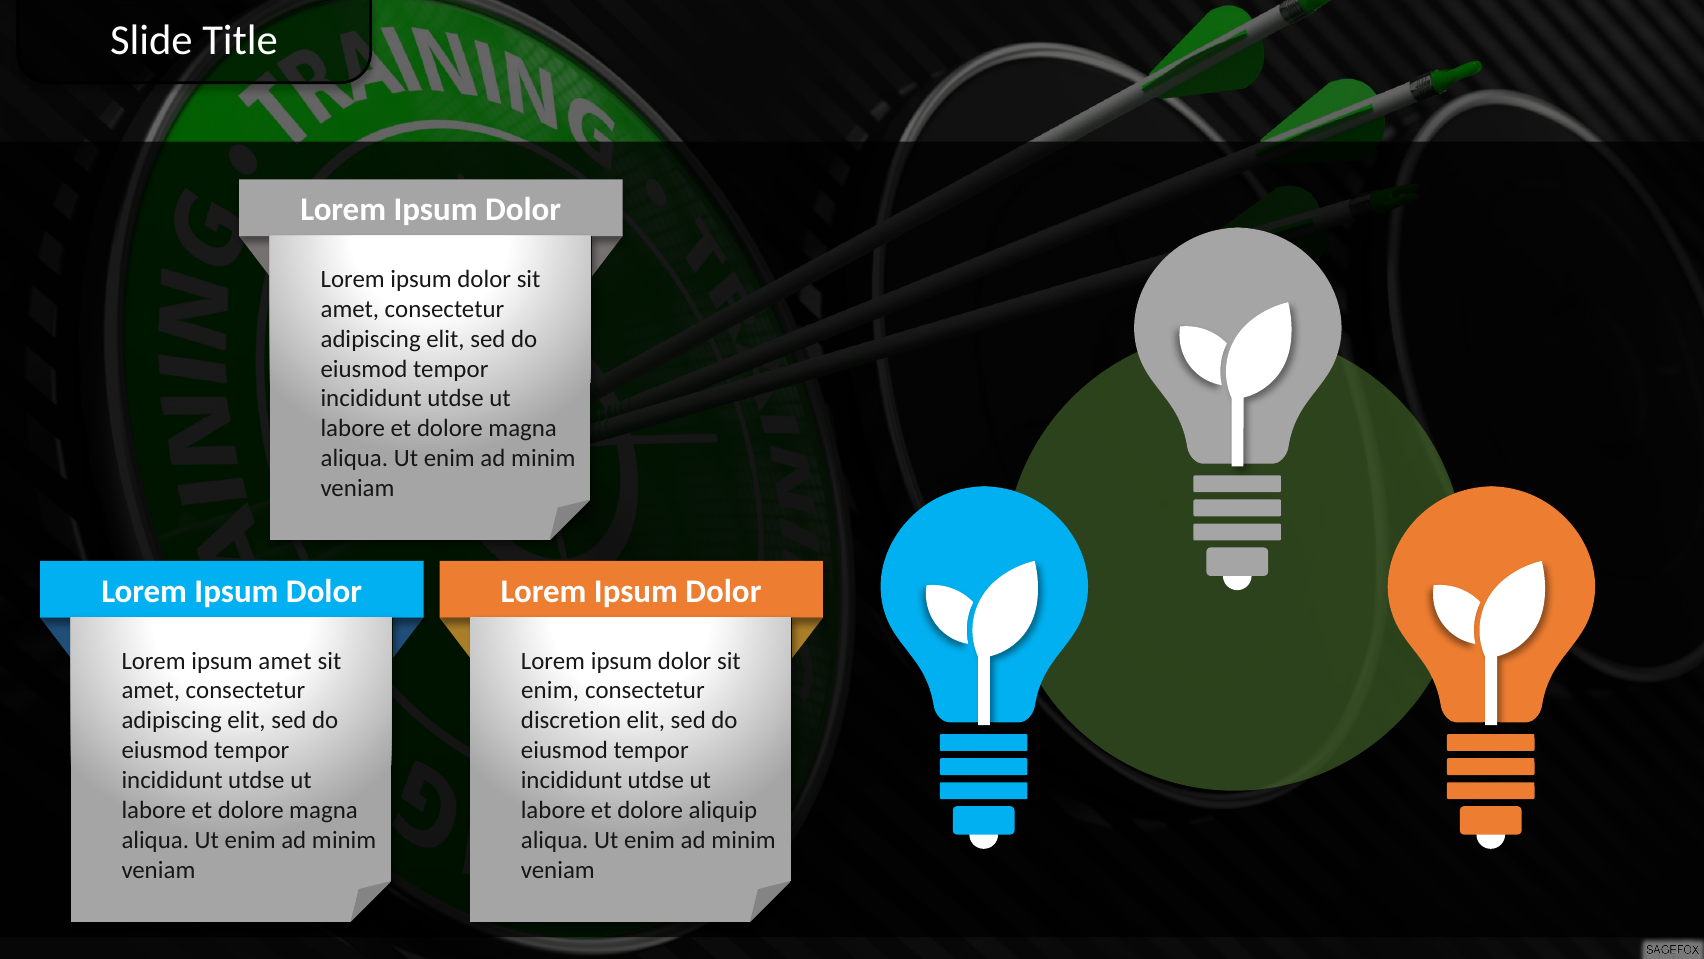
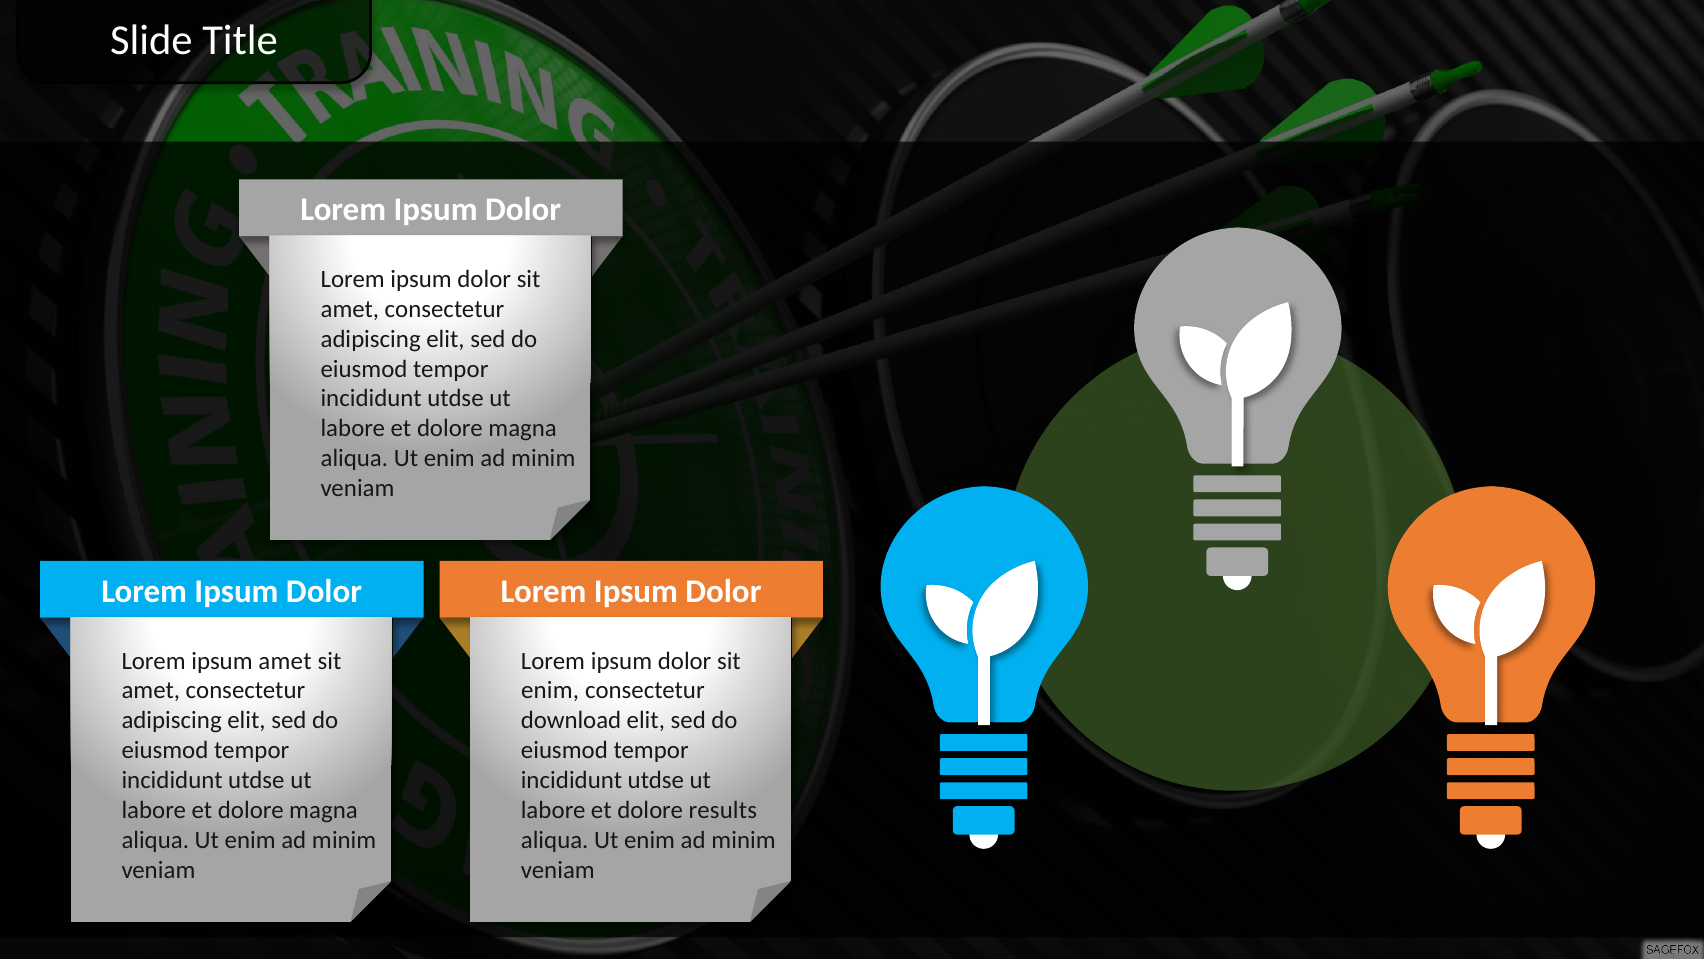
discretion: discretion -> download
aliquip: aliquip -> results
